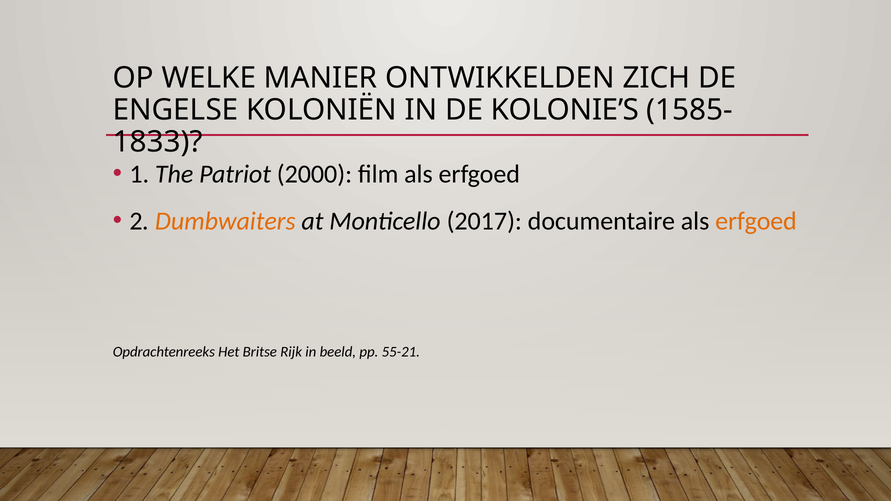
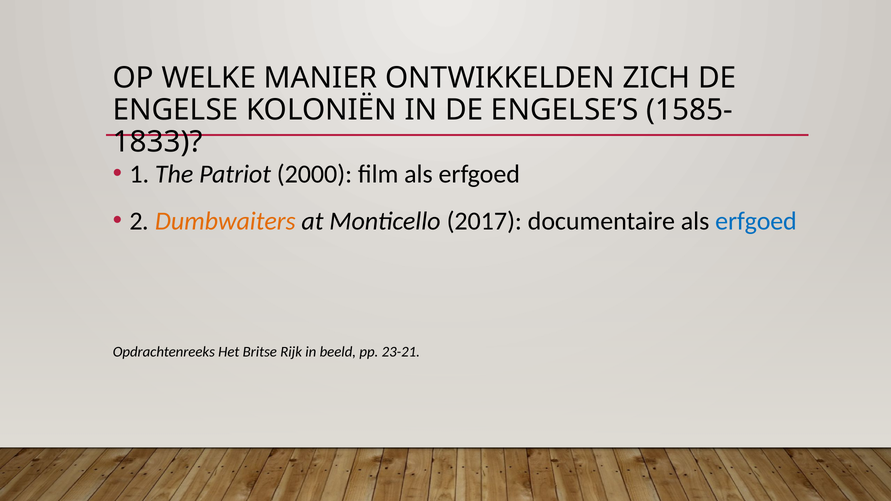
KOLONIE’S: KOLONIE’S -> ENGELSE’S
erfgoed at (756, 221) colour: orange -> blue
55-21: 55-21 -> 23-21
